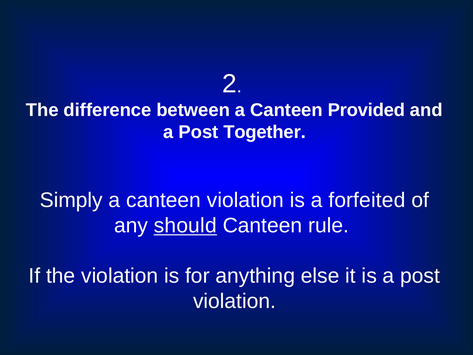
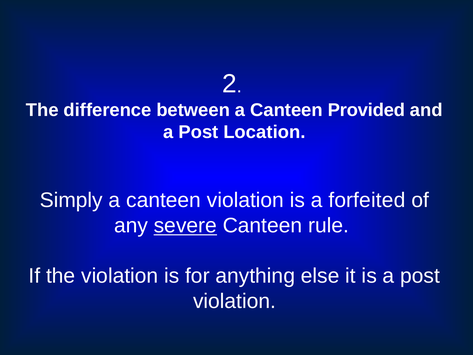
Together: Together -> Location
should: should -> severe
